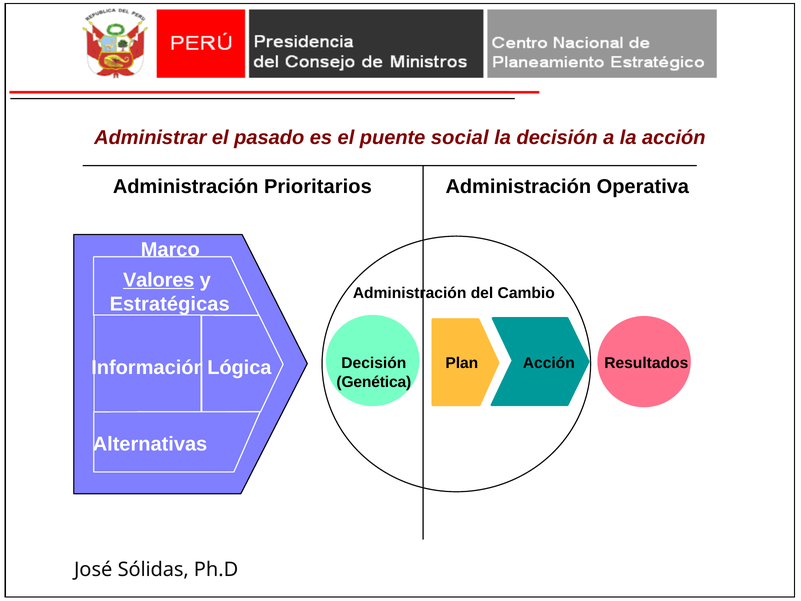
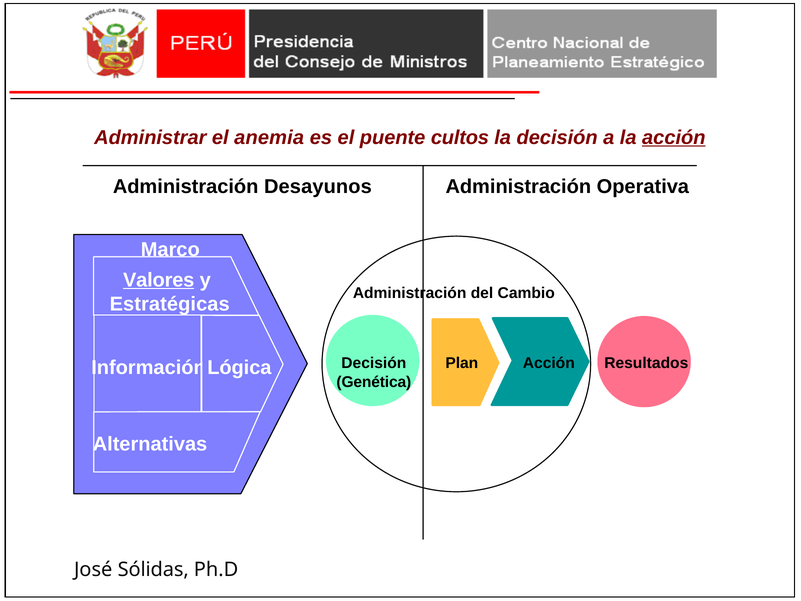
pasado: pasado -> anemia
social: social -> cultos
acción at (674, 137) underline: none -> present
Prioritarios: Prioritarios -> Desayunos
